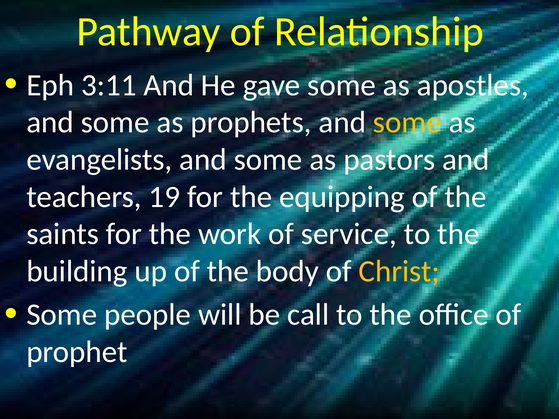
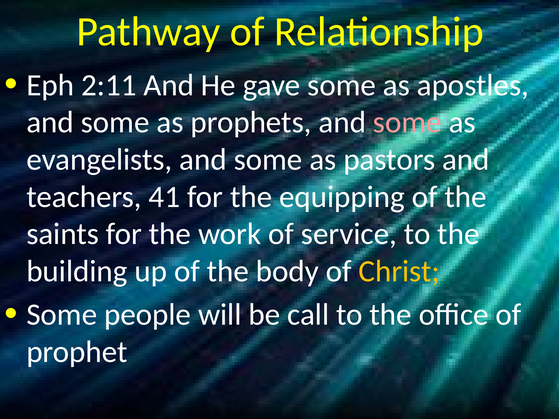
3:11: 3:11 -> 2:11
some at (407, 122) colour: yellow -> pink
19: 19 -> 41
